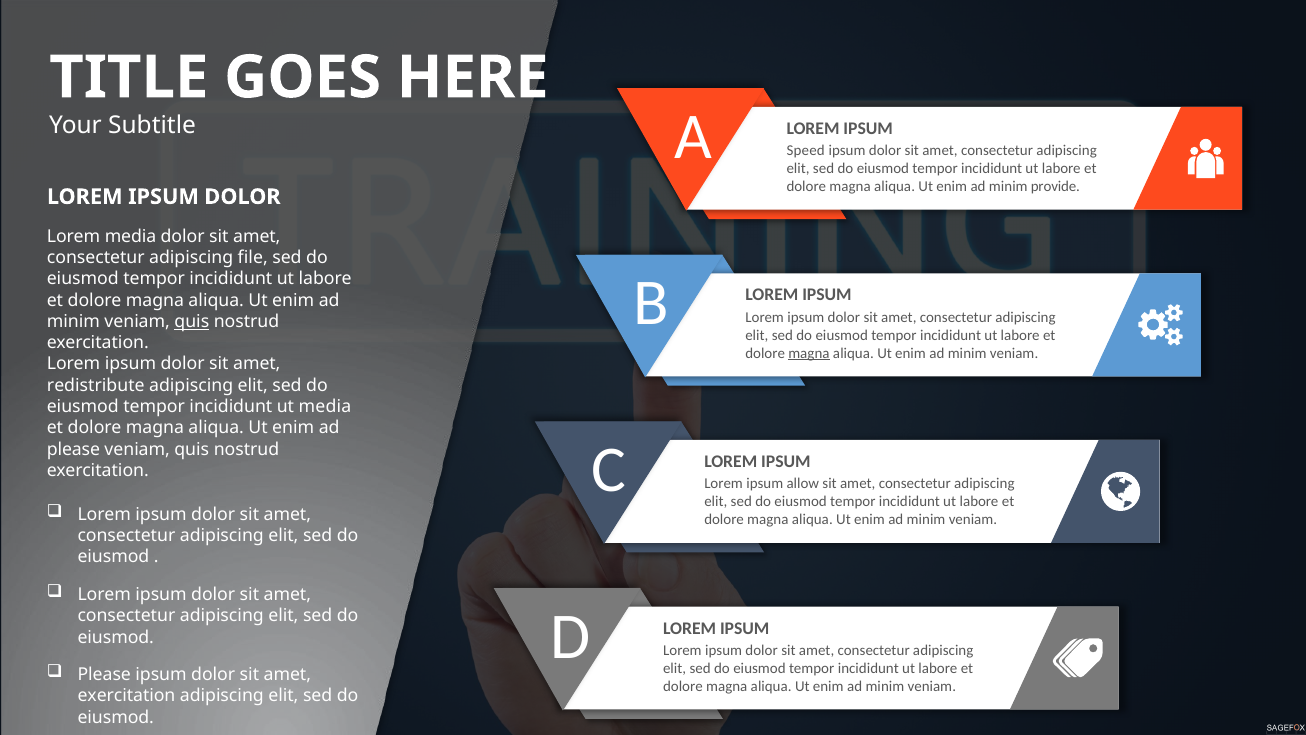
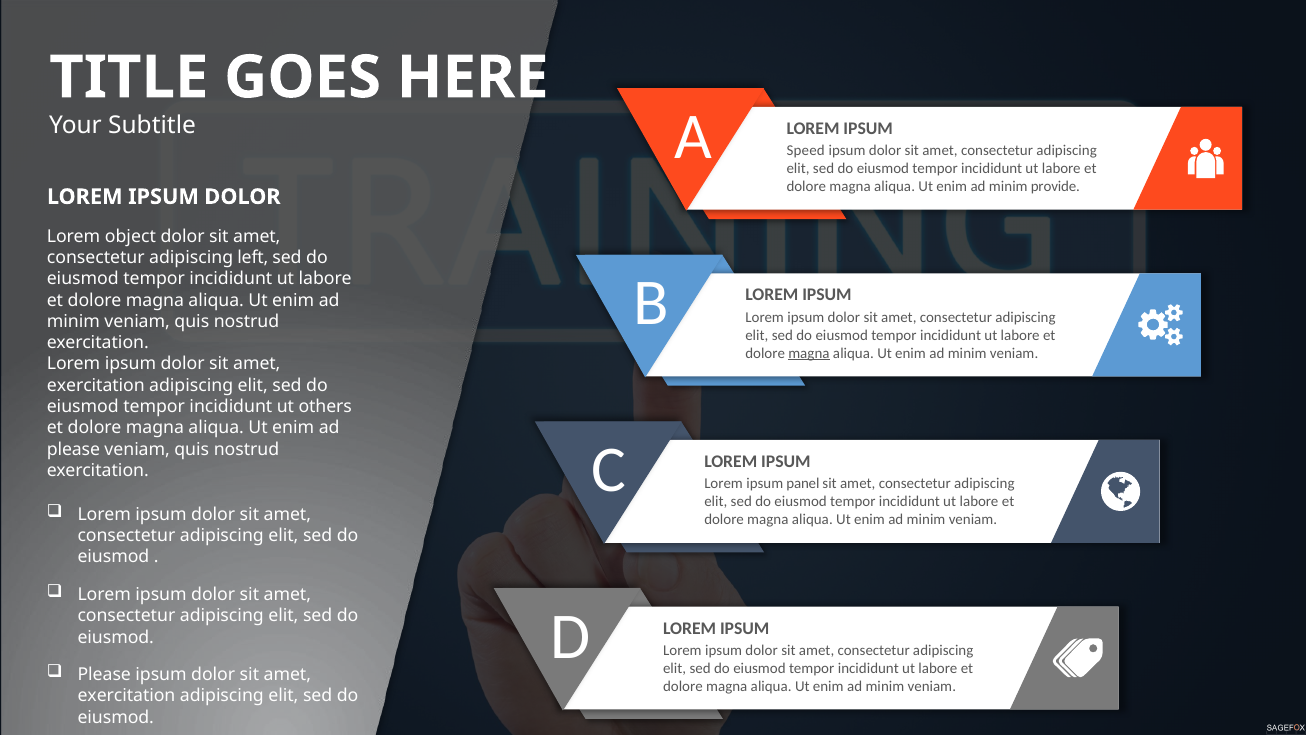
Lorem media: media -> object
file: file -> left
quis at (192, 321) underline: present -> none
redistribute at (96, 385): redistribute -> exercitation
ut media: media -> others
allow: allow -> panel
